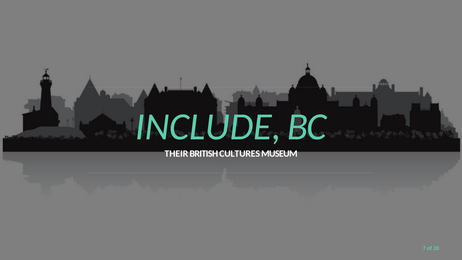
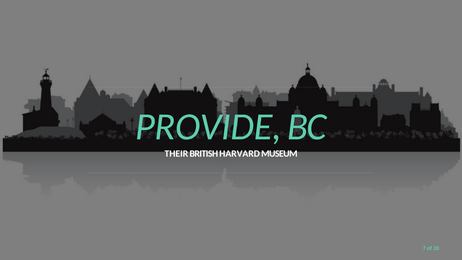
INCLUDE: INCLUDE -> PROVIDE
CULTURES: CULTURES -> HARVARD
